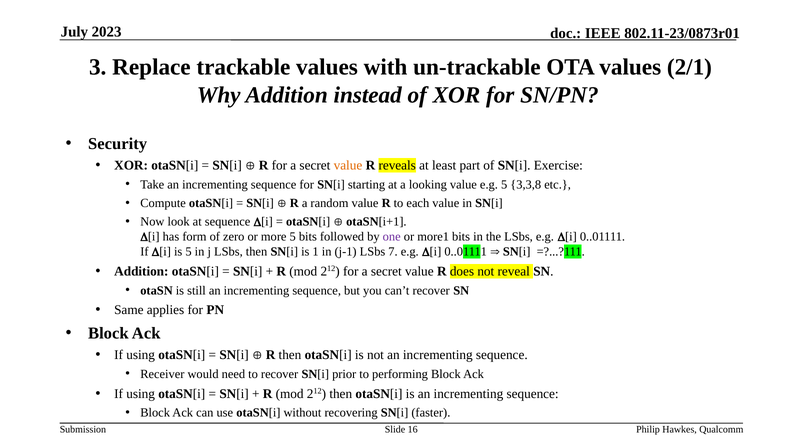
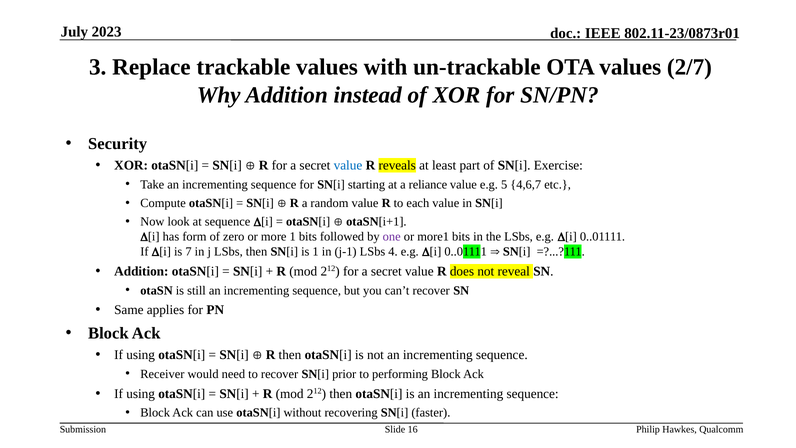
2/1: 2/1 -> 2/7
value at (348, 165) colour: orange -> blue
looking: looking -> reliance
3,3,8: 3,3,8 -> 4,6,7
more 5: 5 -> 1
is 5: 5 -> 7
7: 7 -> 4
